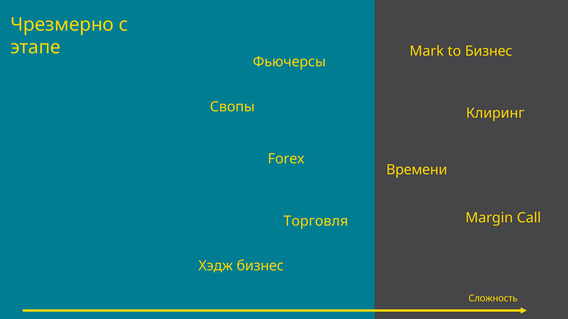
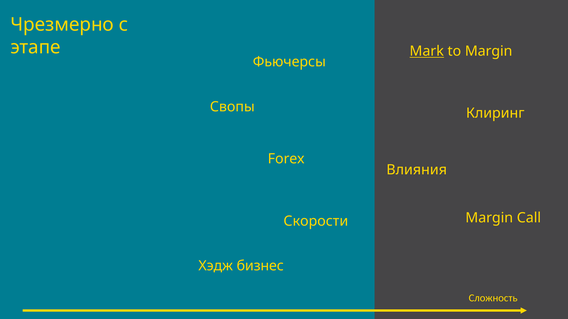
Mark underline: none -> present
to Бизнес: Бизнес -> Margin
Времени: Времени -> Влияния
Торговля: Торговля -> Скорости
